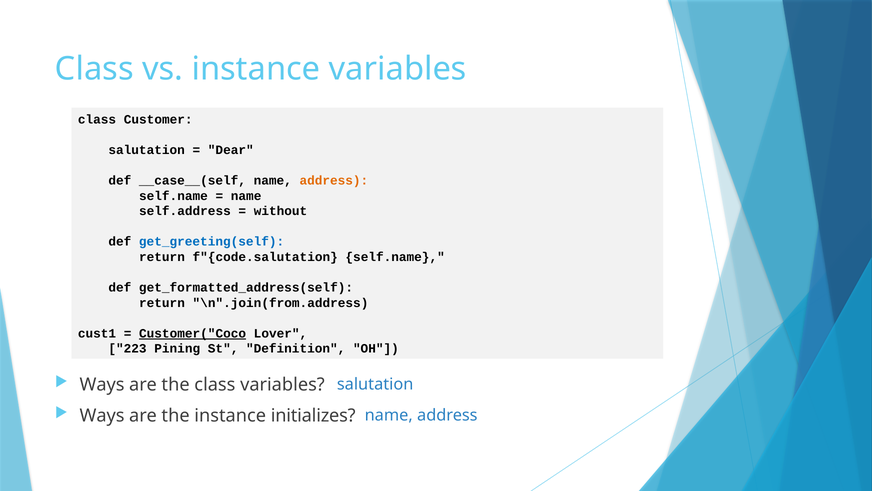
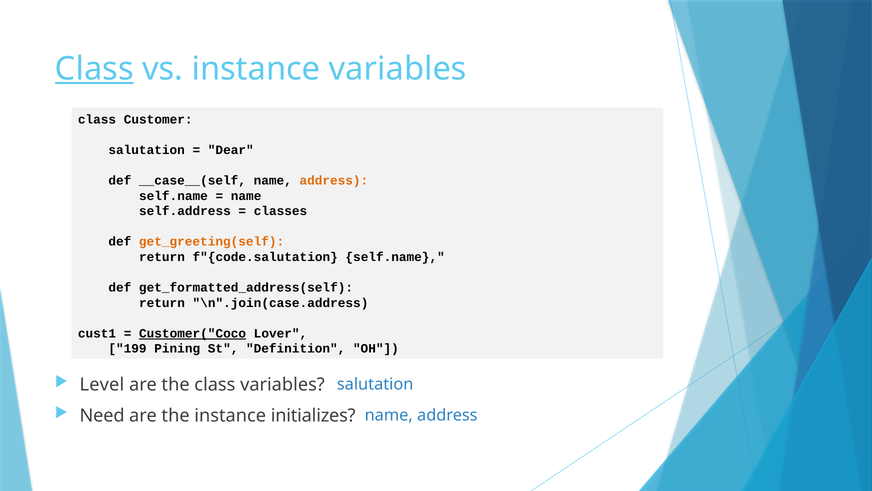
Class at (94, 69) underline: none -> present
without: without -> classes
get_greeting(self colour: blue -> orange
\n".join(from.address: \n".join(from.address -> \n".join(case.address
223: 223 -> 199
Ways at (102, 384): Ways -> Level
Ways at (102, 415): Ways -> Need
